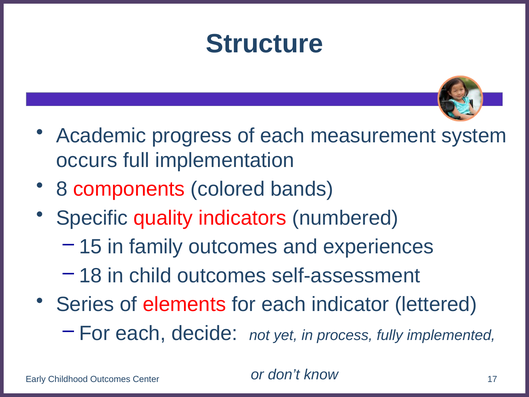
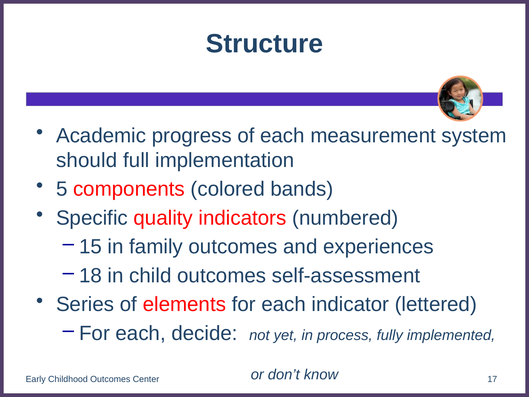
occurs: occurs -> should
8: 8 -> 5
